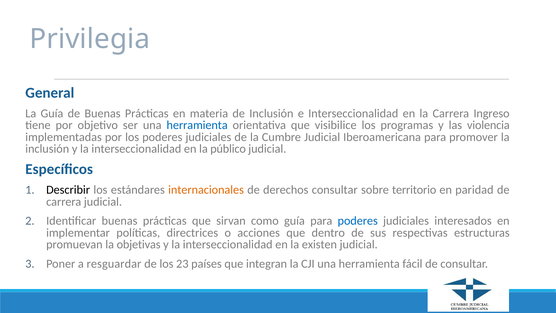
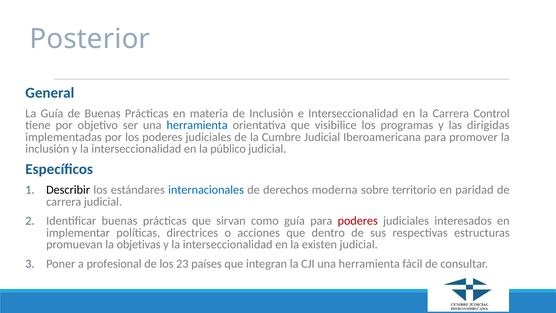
Privilegia: Privilegia -> Posterior
Ingreso: Ingreso -> Control
violencia: violencia -> dirigidas
internacionales colour: orange -> blue
derechos consultar: consultar -> moderna
poderes at (358, 221) colour: blue -> red
resguardar: resguardar -> profesional
